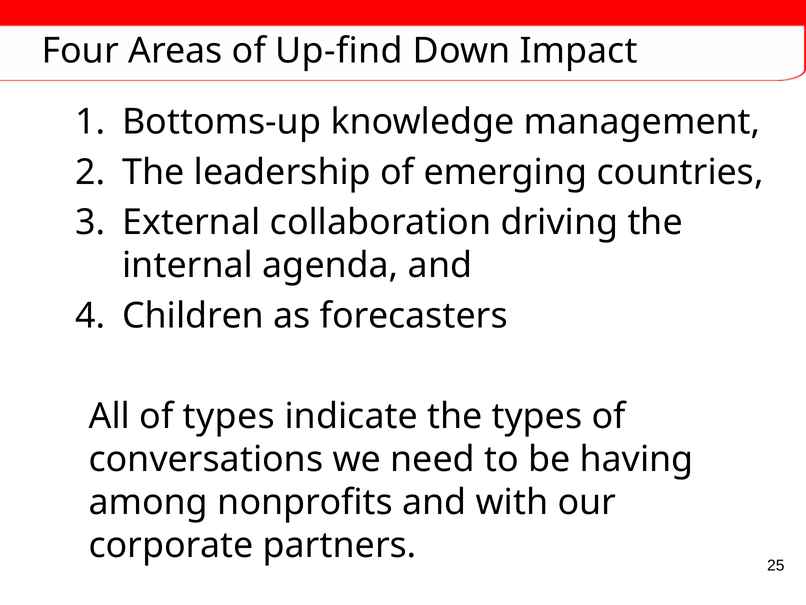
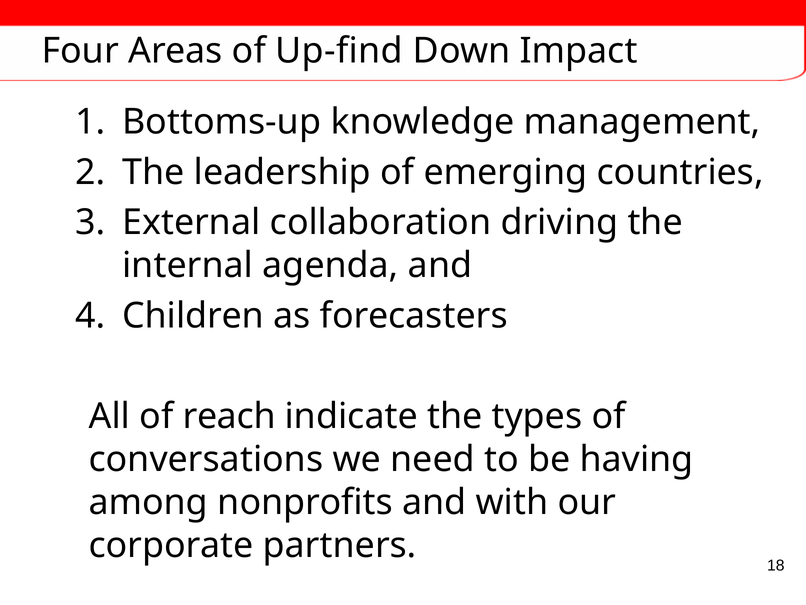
of types: types -> reach
25: 25 -> 18
